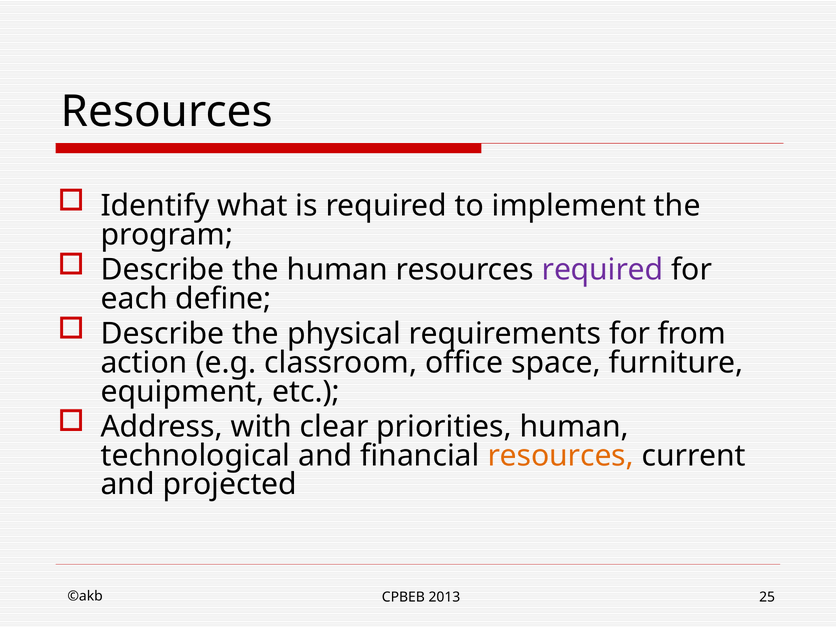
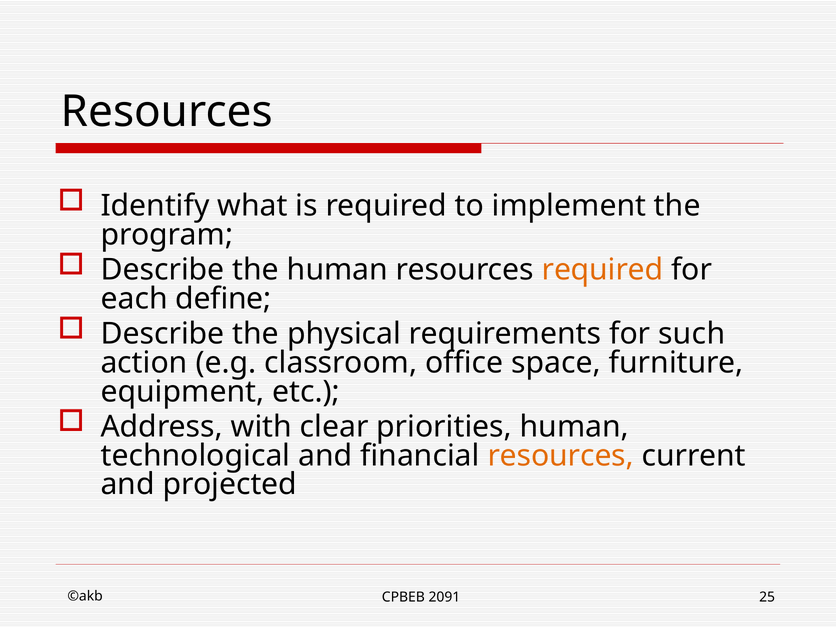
required at (603, 270) colour: purple -> orange
from: from -> such
2013: 2013 -> 2091
